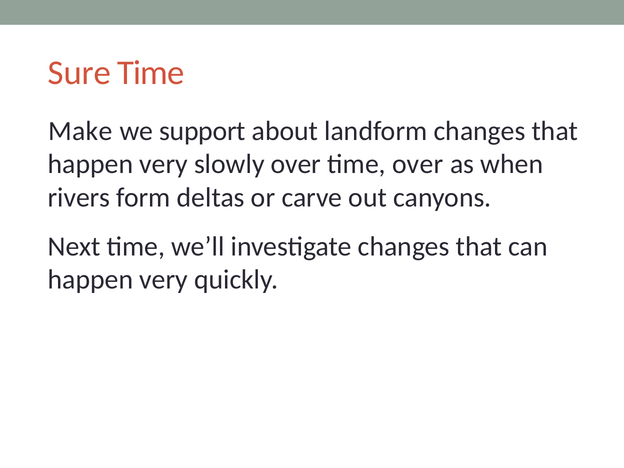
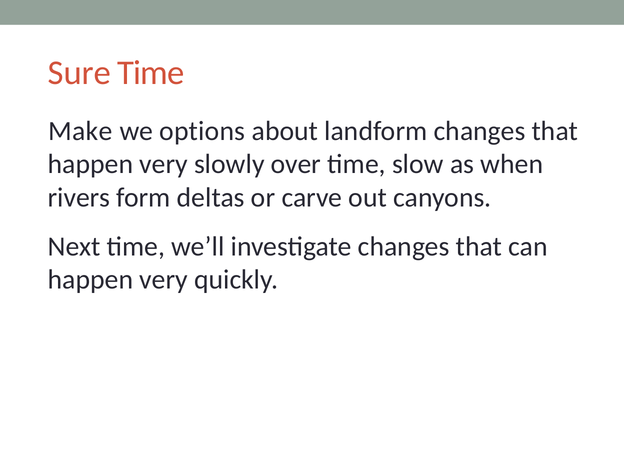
support: support -> options
time over: over -> slow
